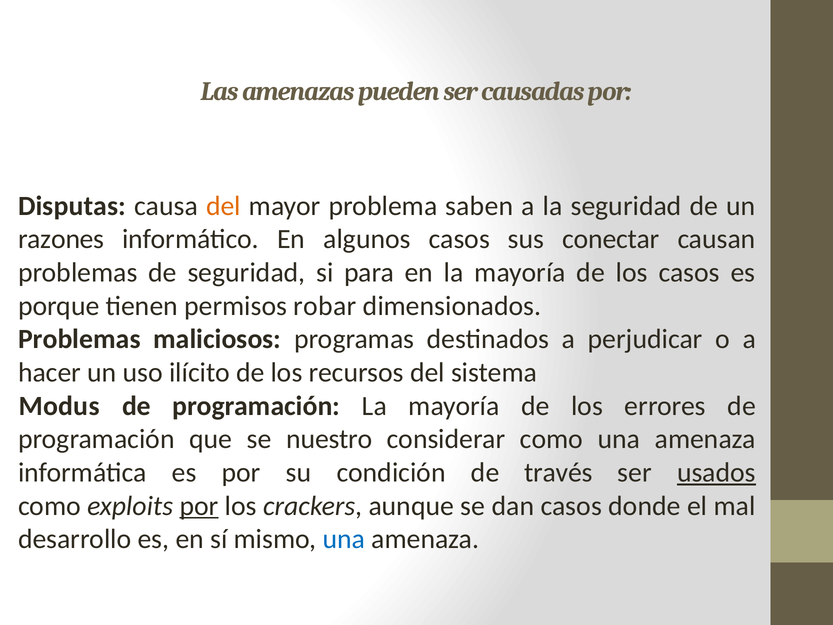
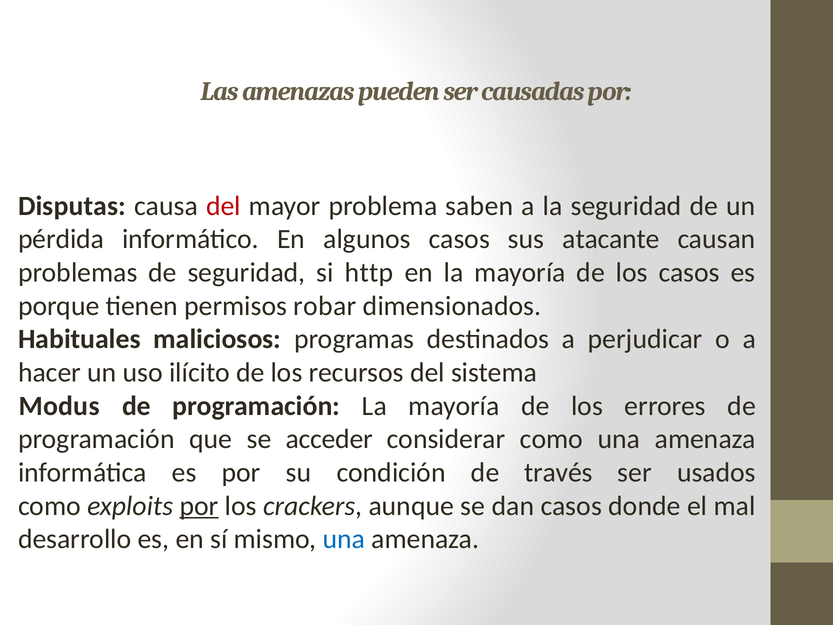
del at (223, 206) colour: orange -> red
razones: razones -> pérdida
conectar: conectar -> atacante
para: para -> http
Problemas at (79, 339): Problemas -> Habituales
nuestro: nuestro -> acceder
usados underline: present -> none
